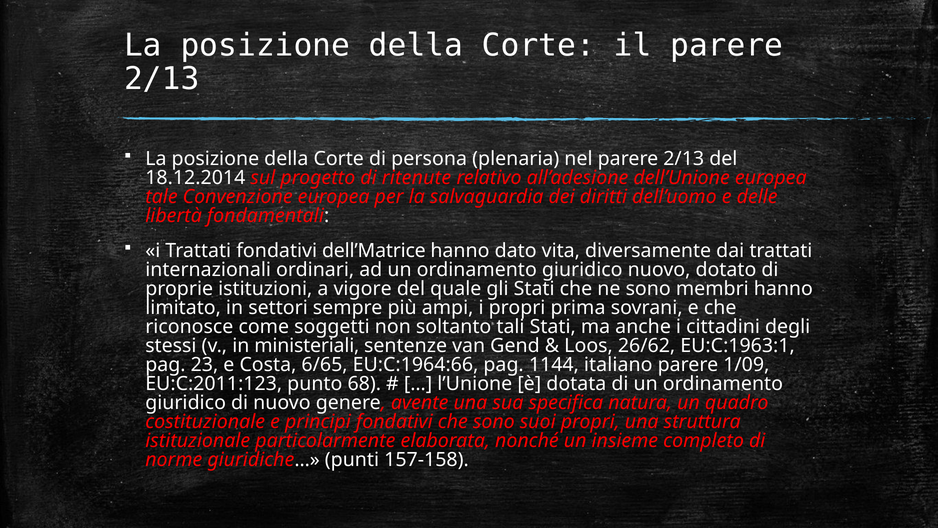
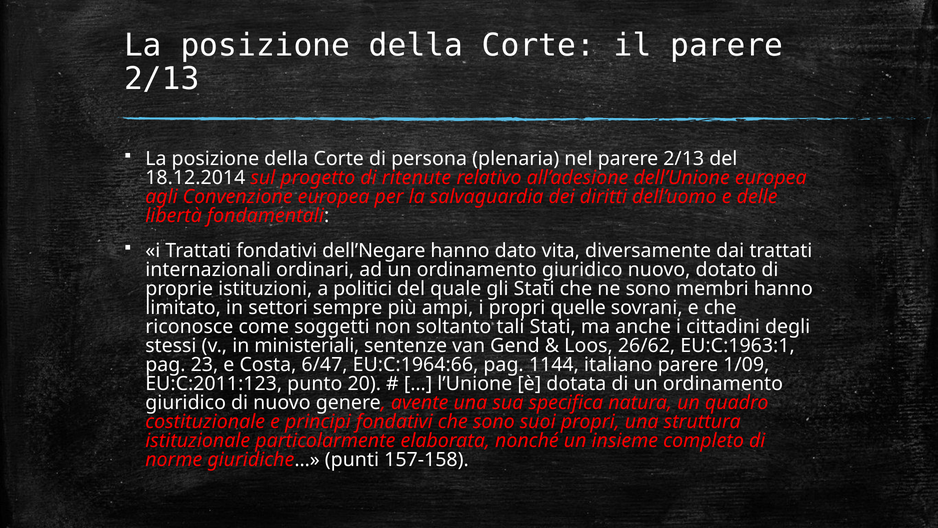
tale: tale -> agli
dell’Matrice: dell’Matrice -> dell’Negare
vigore: vigore -> politici
prima: prima -> quelle
6/65: 6/65 -> 6/47
68: 68 -> 20
